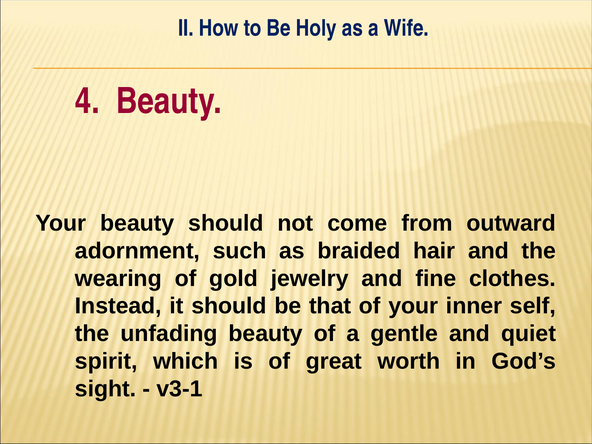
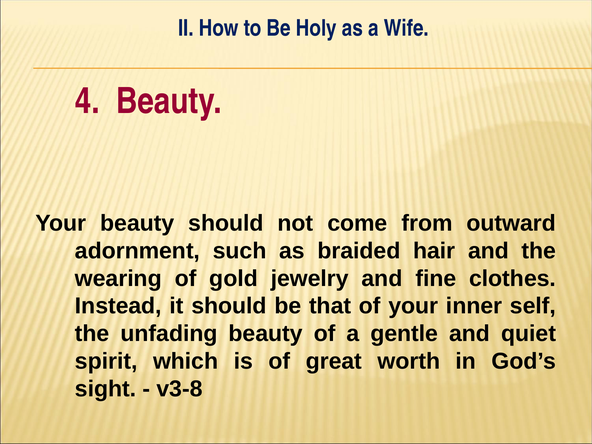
v3-1: v3-1 -> v3-8
